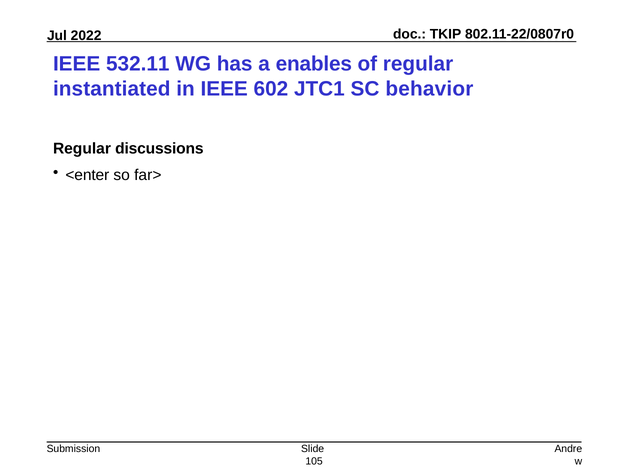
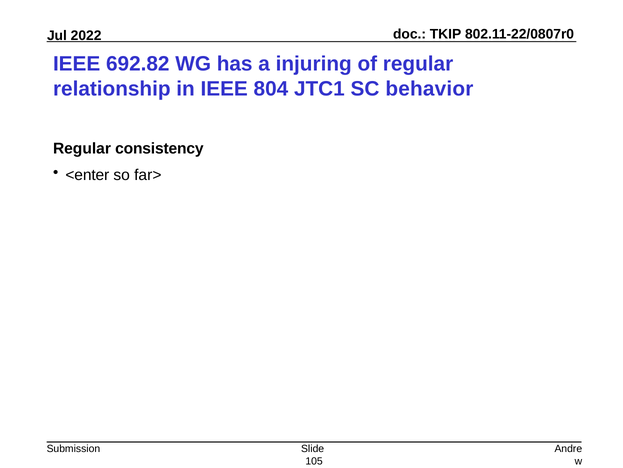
532.11: 532.11 -> 692.82
enables: enables -> injuring
instantiated: instantiated -> relationship
602: 602 -> 804
discussions: discussions -> consistency
